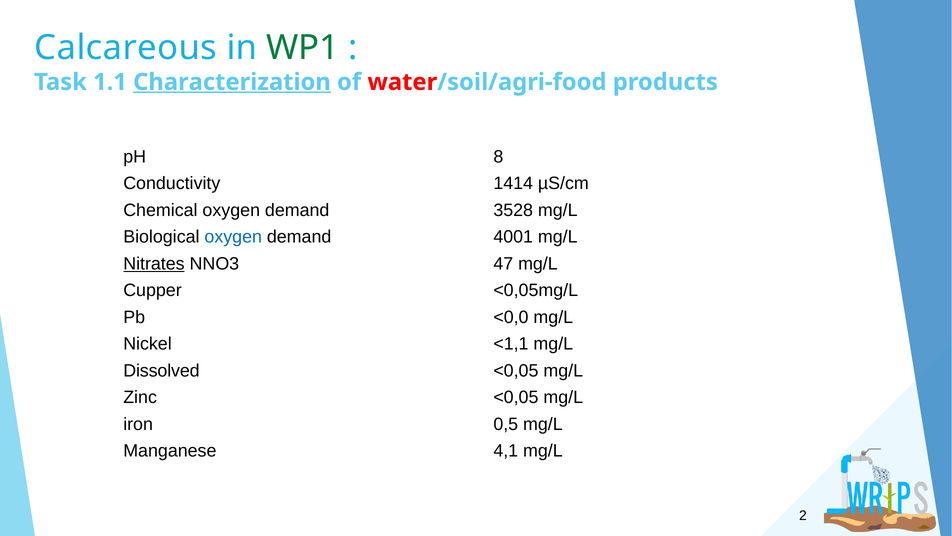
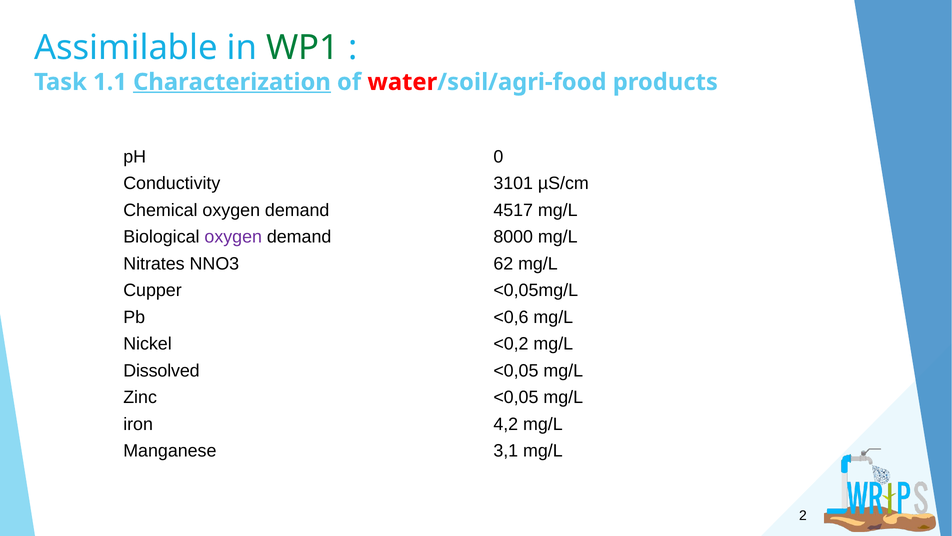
Calcareous: Calcareous -> Assimilable
8: 8 -> 0
1414: 1414 -> 3101
3528: 3528 -> 4517
oxygen at (233, 237) colour: blue -> purple
4001: 4001 -> 8000
Nitrates underline: present -> none
47: 47 -> 62
<0,0: <0,0 -> <0,6
<1,1: <1,1 -> <0,2
0,5: 0,5 -> 4,2
4,1: 4,1 -> 3,1
